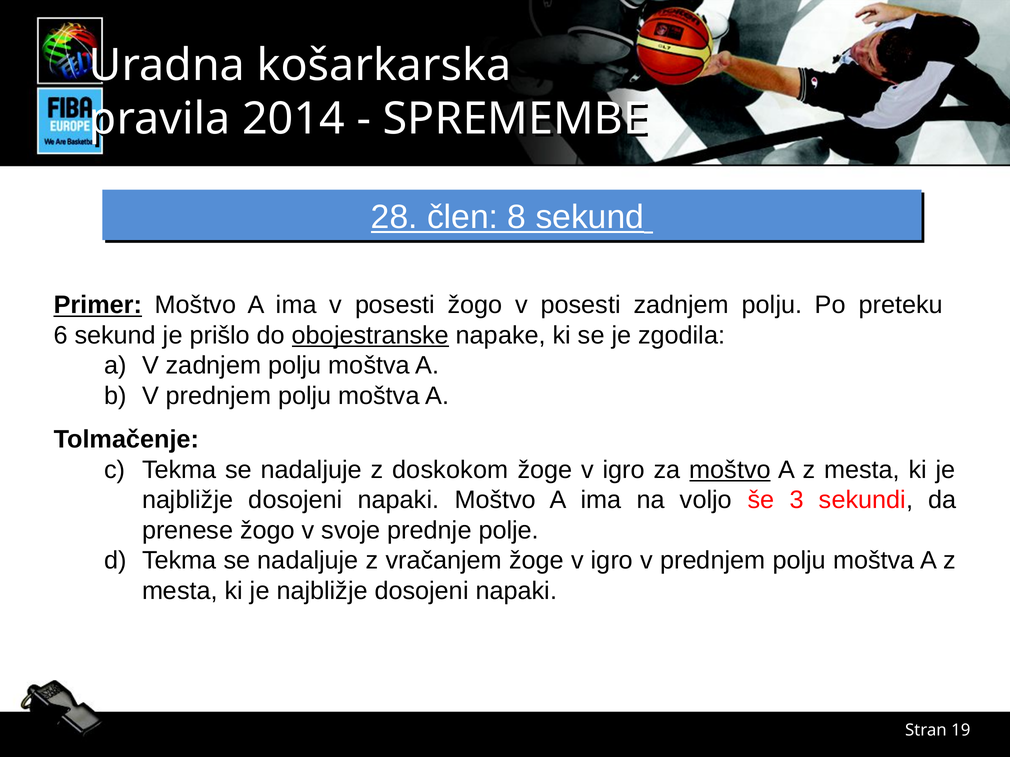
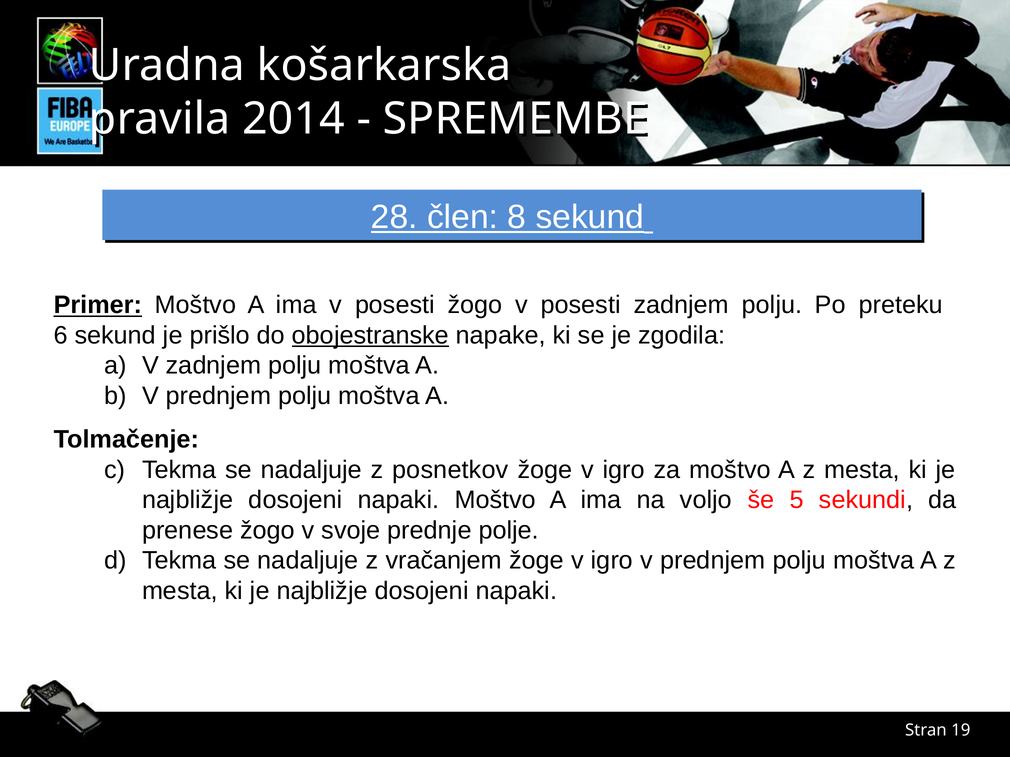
doskokom: doskokom -> posnetkov
moštvo at (730, 470) underline: present -> none
3: 3 -> 5
